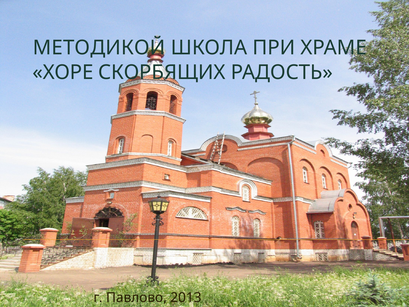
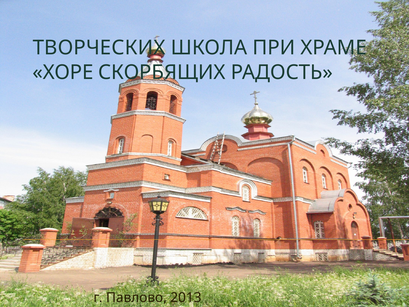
МЕТОДИКОЙ: МЕТОДИКОЙ -> ТВОРЧЕСКИХ
